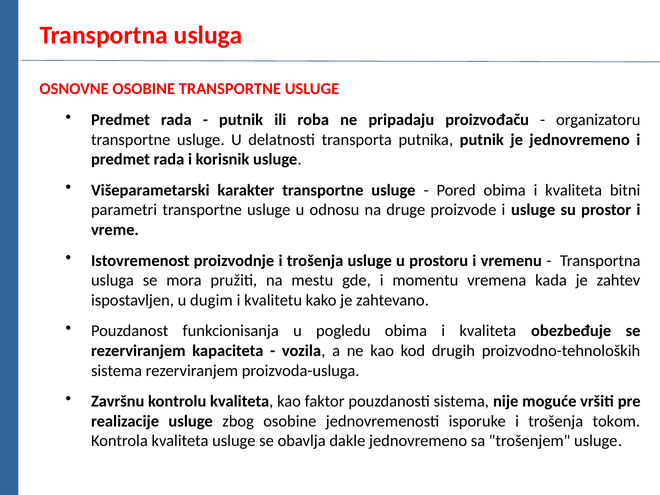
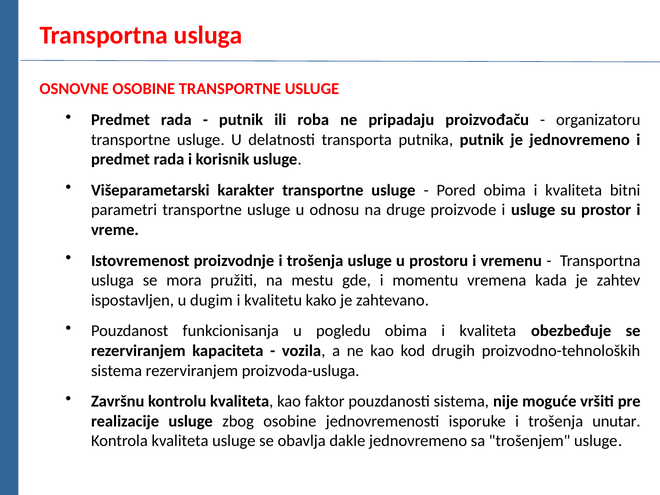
tokom: tokom -> unutar
